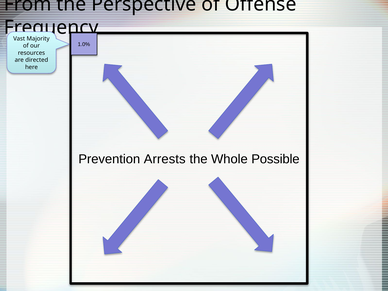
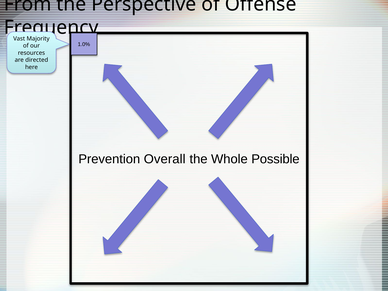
Arrests: Arrests -> Overall
